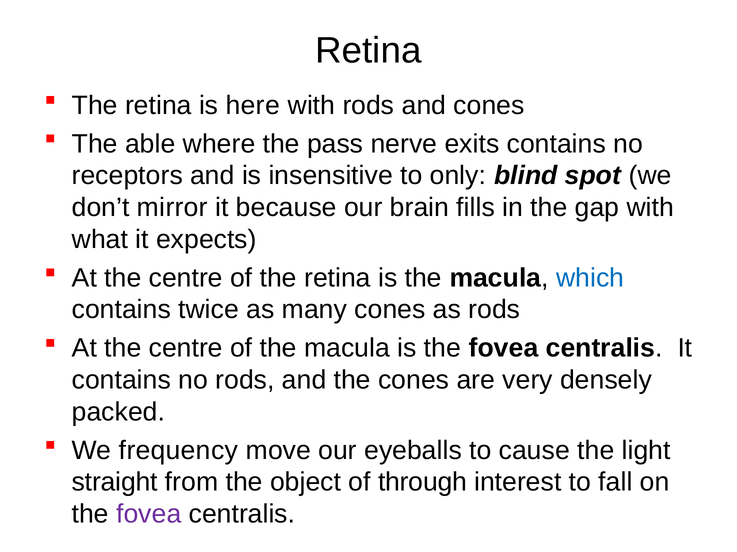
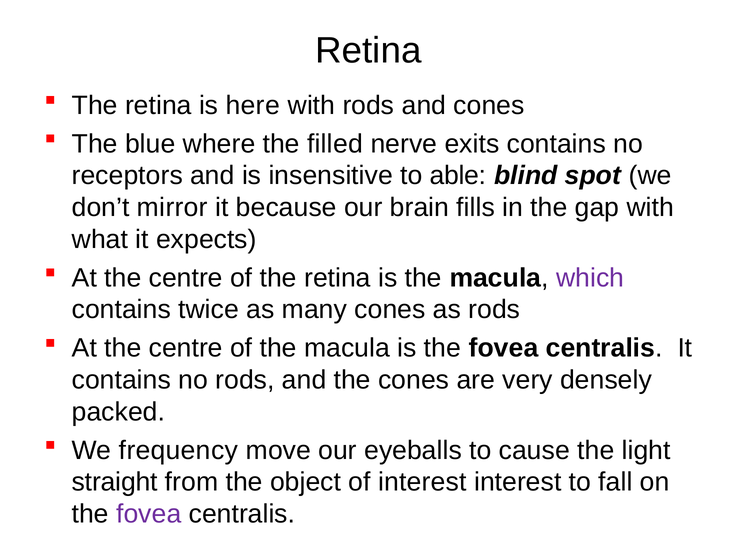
able: able -> blue
pass: pass -> filled
only: only -> able
which colour: blue -> purple
of through: through -> interest
